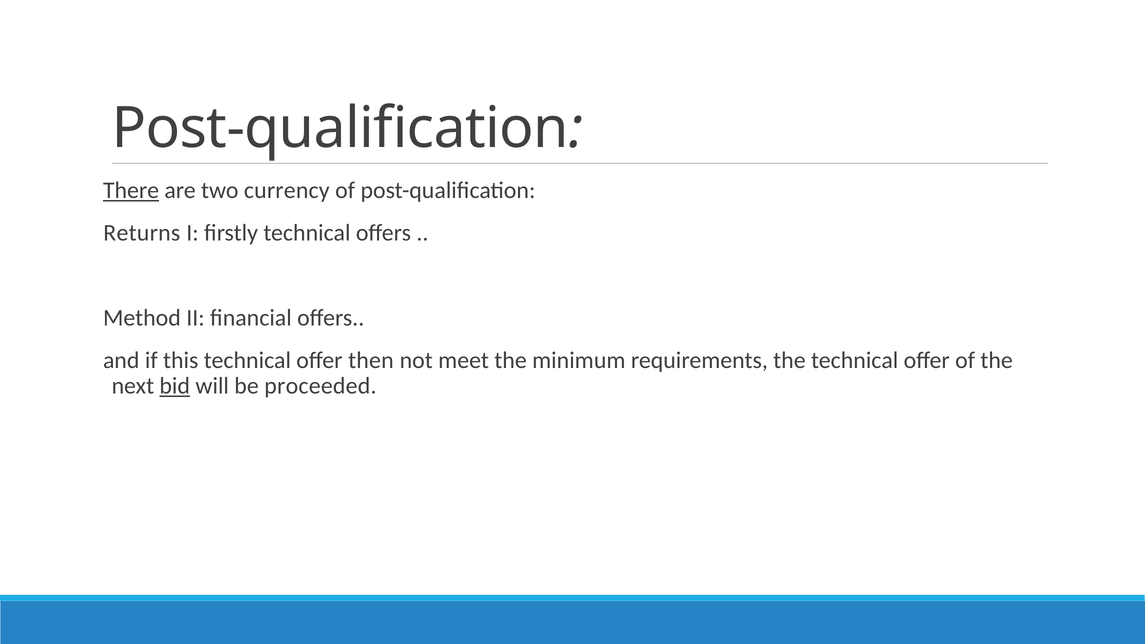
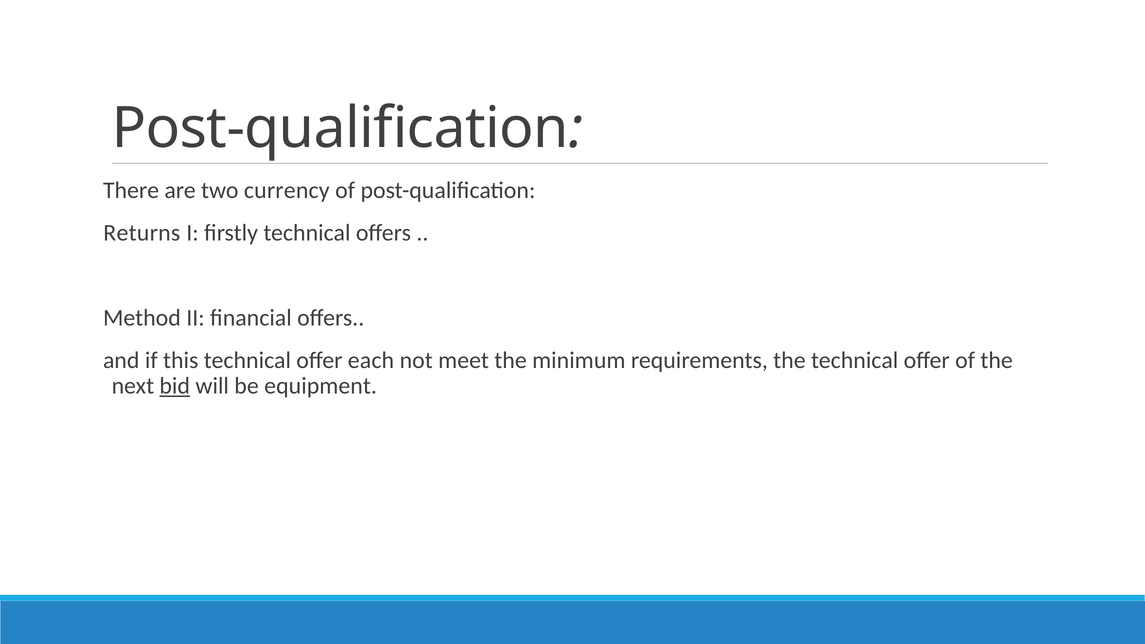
There underline: present -> none
then: then -> each
proceeded: proceeded -> equipment
